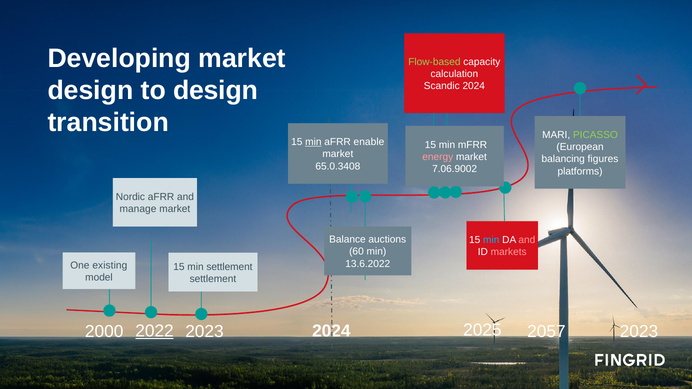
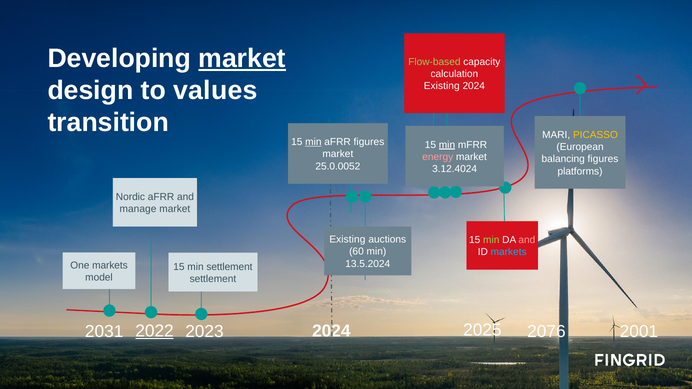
market at (242, 59) underline: none -> present
to design: design -> values
Scandic at (442, 86): Scandic -> Existing
PICASSO colour: light green -> yellow
aFRR enable: enable -> figures
min at (447, 145) underline: none -> present
65.0.3408: 65.0.3408 -> 25.0.0052
7.06.9002: 7.06.9002 -> 3.12.4024
Balance at (347, 240): Balance -> Existing
min at (491, 240) colour: light blue -> light green
markets at (509, 252) colour: pink -> light blue
13.6.2022: 13.6.2022 -> 13.5.2024
One existing: existing -> markets
2057: 2057 -> 2076
2000: 2000 -> 2031
2025 2023: 2023 -> 2001
